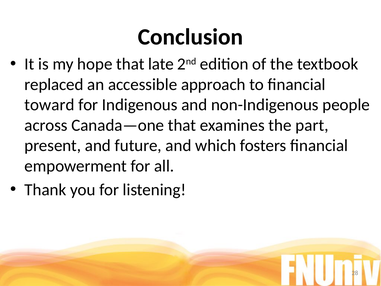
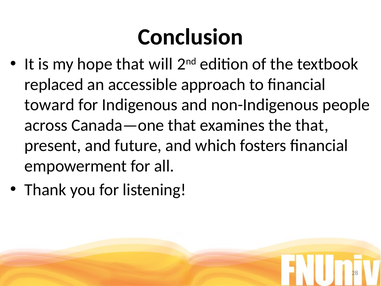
late: late -> will
the part: part -> that
